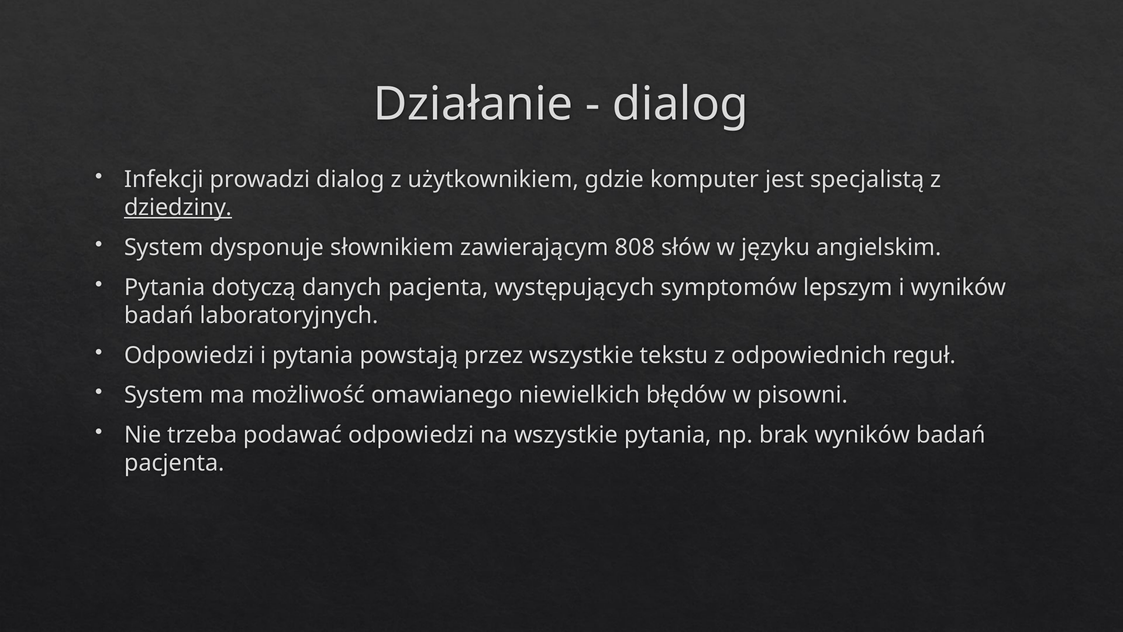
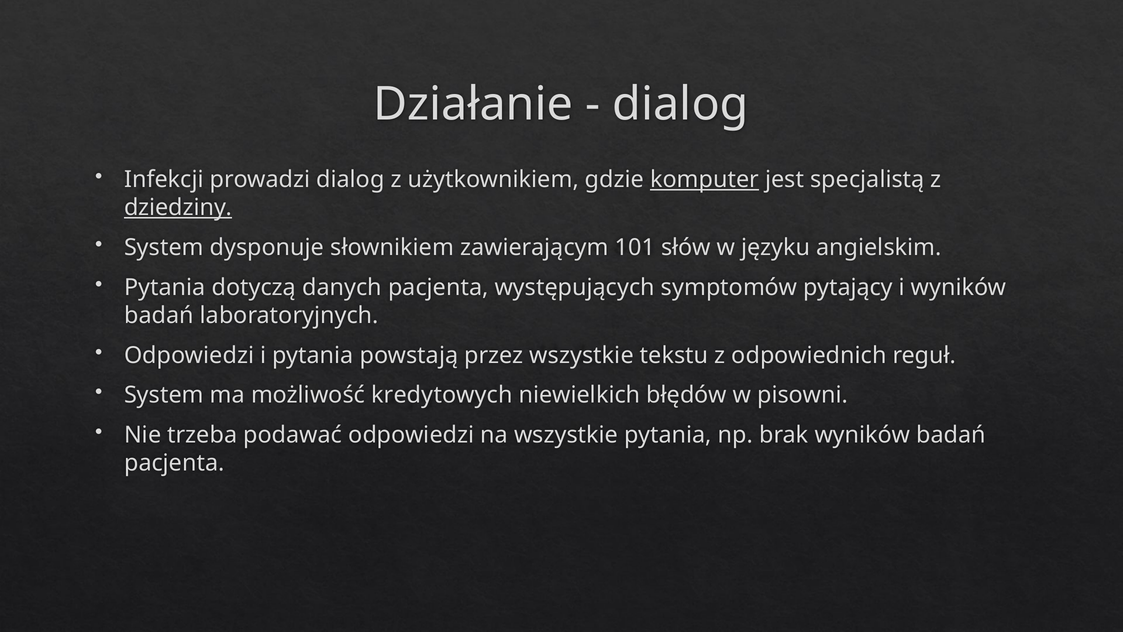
komputer underline: none -> present
808: 808 -> 101
lepszym: lepszym -> pytający
omawianego: omawianego -> kredytowych
